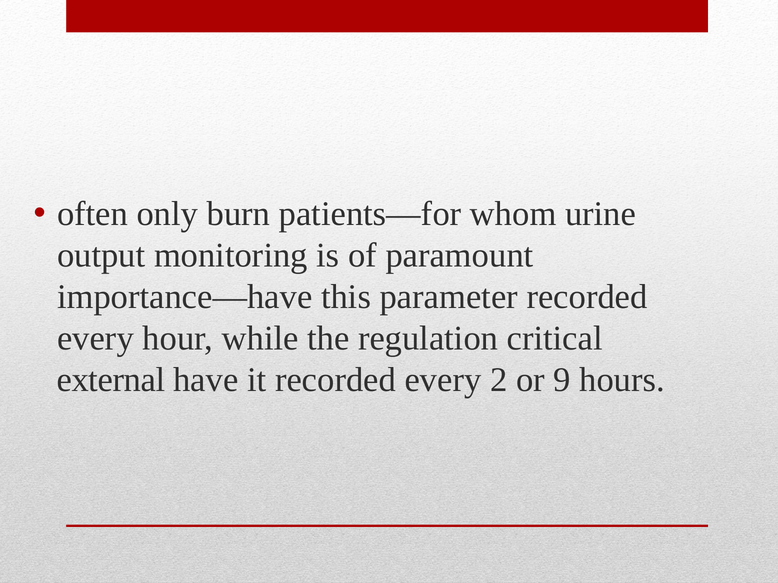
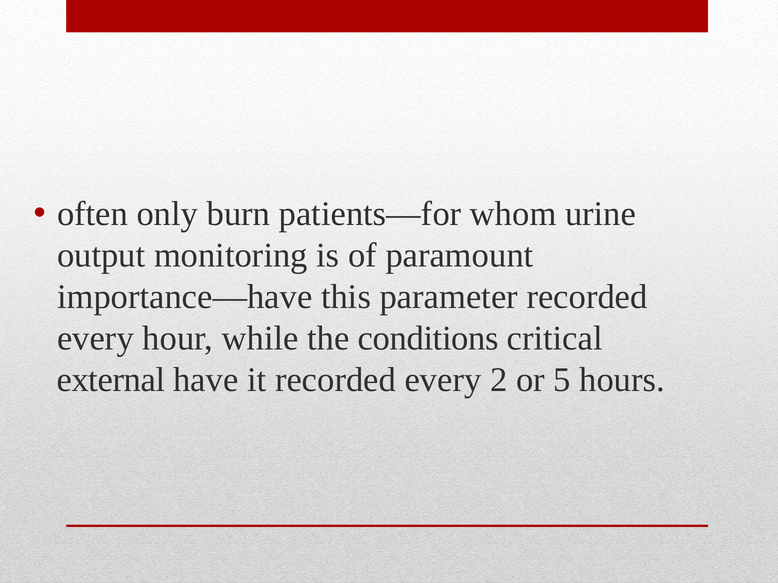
regulation: regulation -> conditions
9: 9 -> 5
